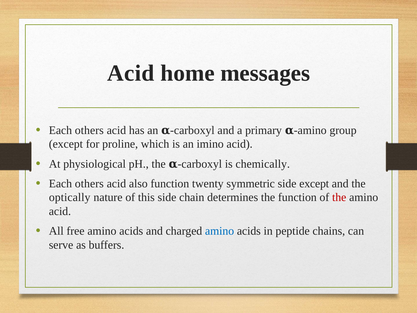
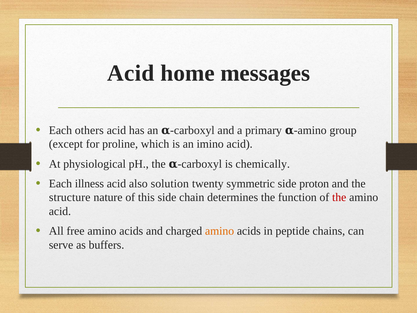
others at (89, 183): others -> illness
also function: function -> solution
side except: except -> proton
optically: optically -> structure
amino at (220, 231) colour: blue -> orange
